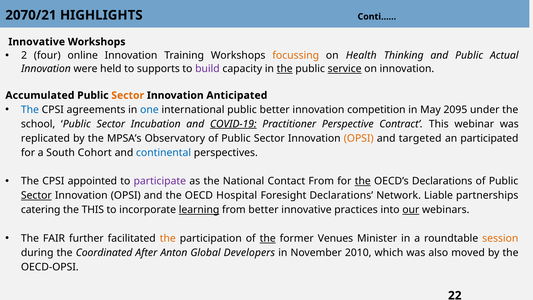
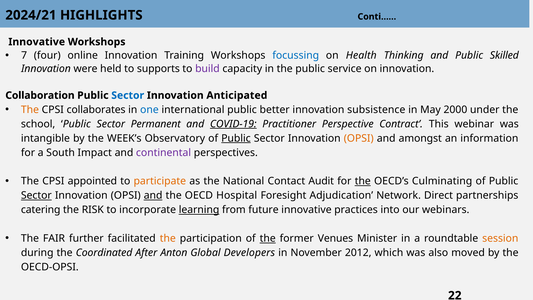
2070/21: 2070/21 -> 2024/21
2: 2 -> 7
focussing colour: orange -> blue
Actual: Actual -> Skilled
the at (285, 69) underline: present -> none
service underline: present -> none
Accumulated: Accumulated -> Collaboration
Sector at (128, 95) colour: orange -> blue
The at (30, 110) colour: blue -> orange
agreements: agreements -> collaborates
competition: competition -> subsistence
2095: 2095 -> 2000
Incubation: Incubation -> Permanent
replicated: replicated -> intangible
MPSA’s: MPSA’s -> WEEK’s
Public at (236, 138) underline: none -> present
targeted: targeted -> amongst
participated: participated -> information
Cohort: Cohort -> Impact
continental colour: blue -> purple
participate colour: purple -> orange
Contact From: From -> Audit
OECD’s Declarations: Declarations -> Culminating
and at (153, 195) underline: none -> present
Foresight Declarations: Declarations -> Adjudication
Liable: Liable -> Direct
the THIS: THIS -> RISK
from better: better -> future
our underline: present -> none
2010: 2010 -> 2012
